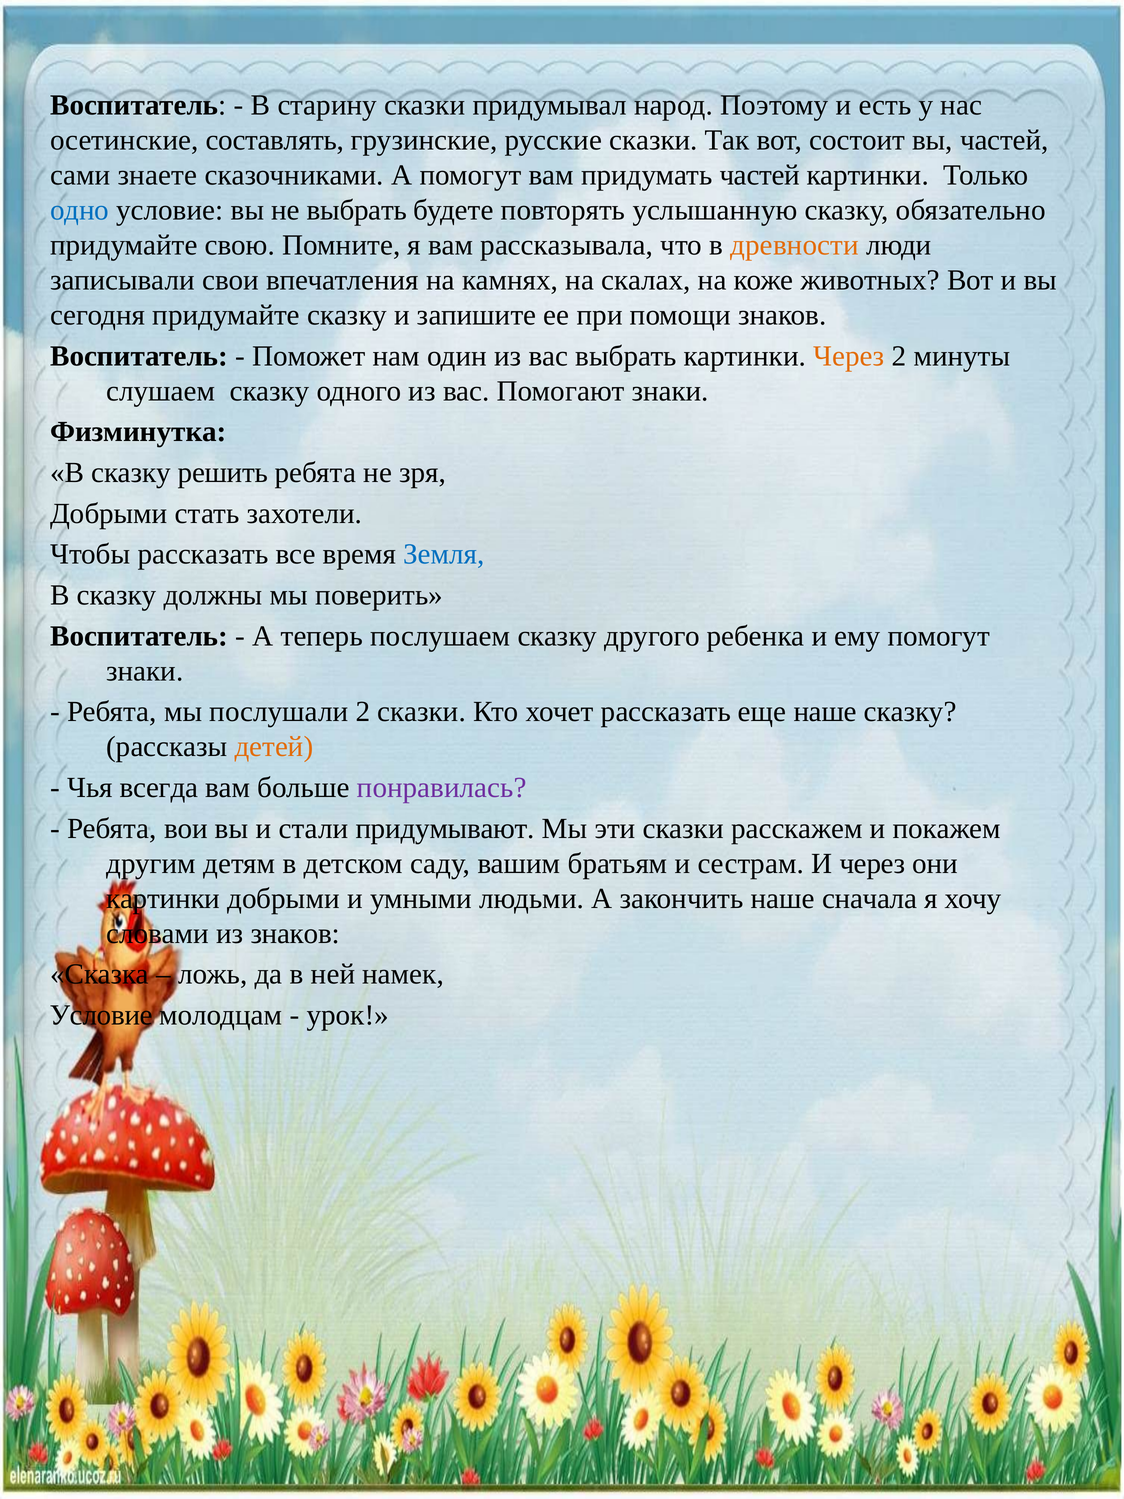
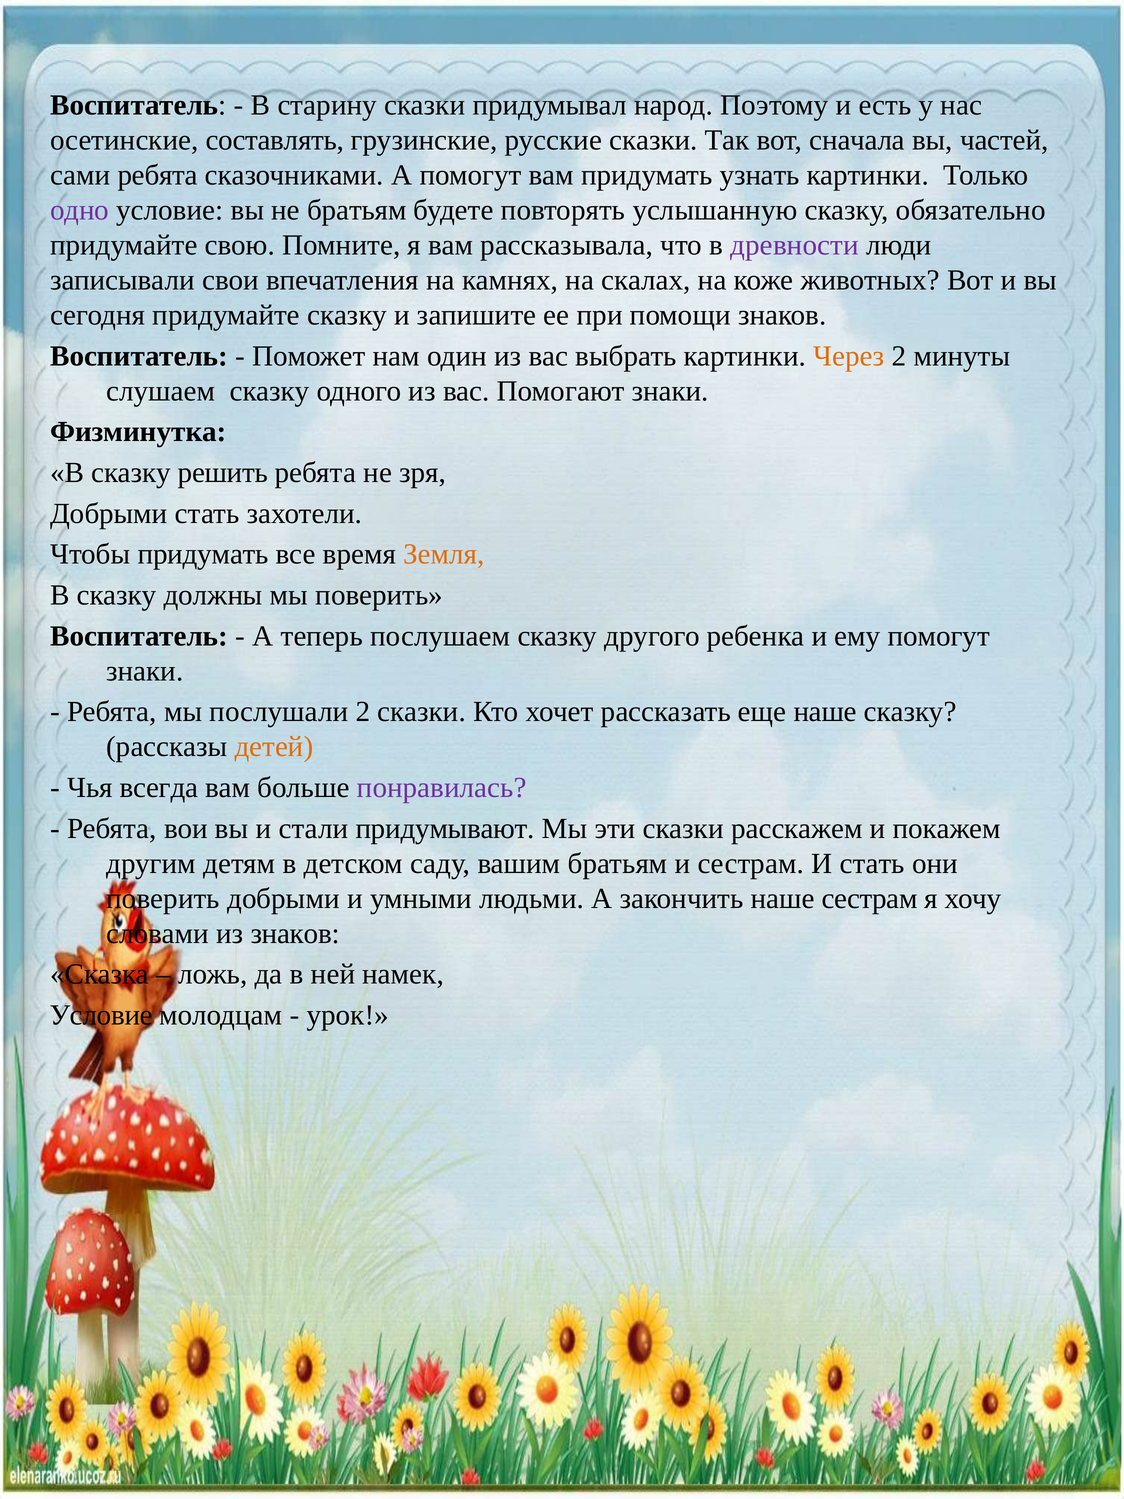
состоит: состоит -> сначала
сами знаете: знаете -> ребята
придумать частей: частей -> узнать
одно colour: blue -> purple
не выбрать: выбрать -> братьям
древности colour: orange -> purple
Чтобы рассказать: рассказать -> придумать
Земля colour: blue -> orange
И через: через -> стать
картинки at (163, 898): картинки -> поверить
наше сначала: сначала -> сестрам
